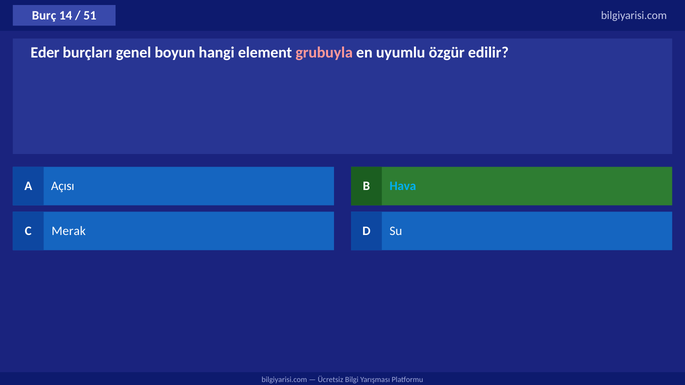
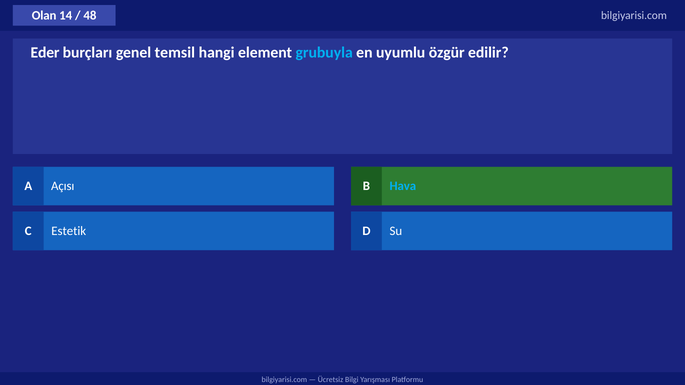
Burç: Burç -> Olan
51: 51 -> 48
boyun: boyun -> temsil
grubuyla colour: pink -> light blue
Merak: Merak -> Estetik
